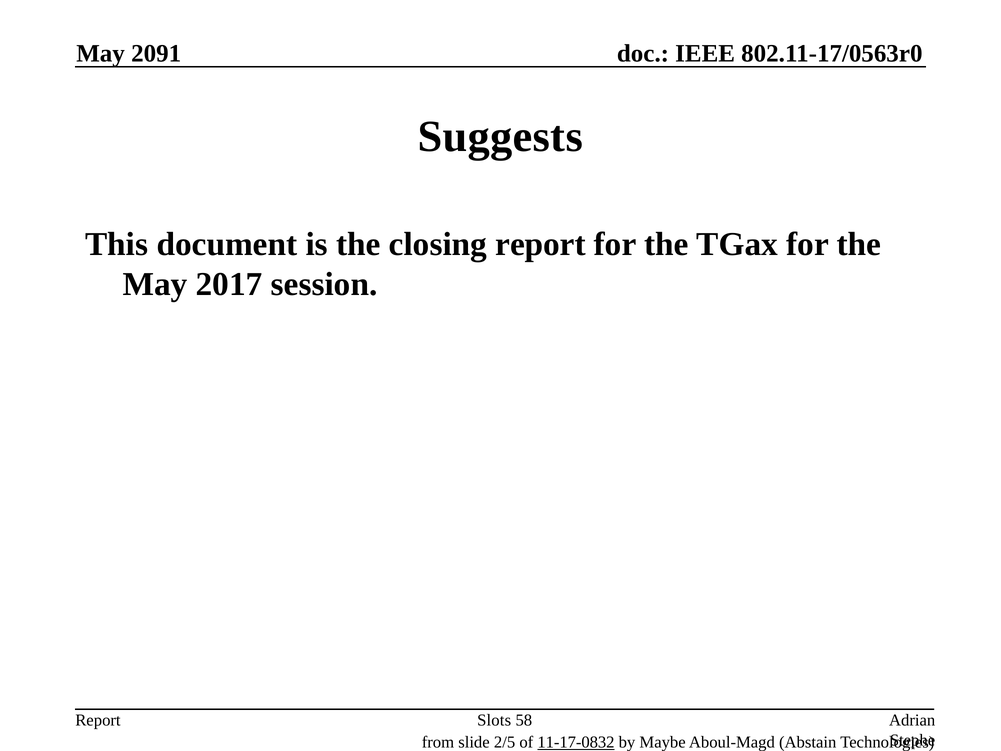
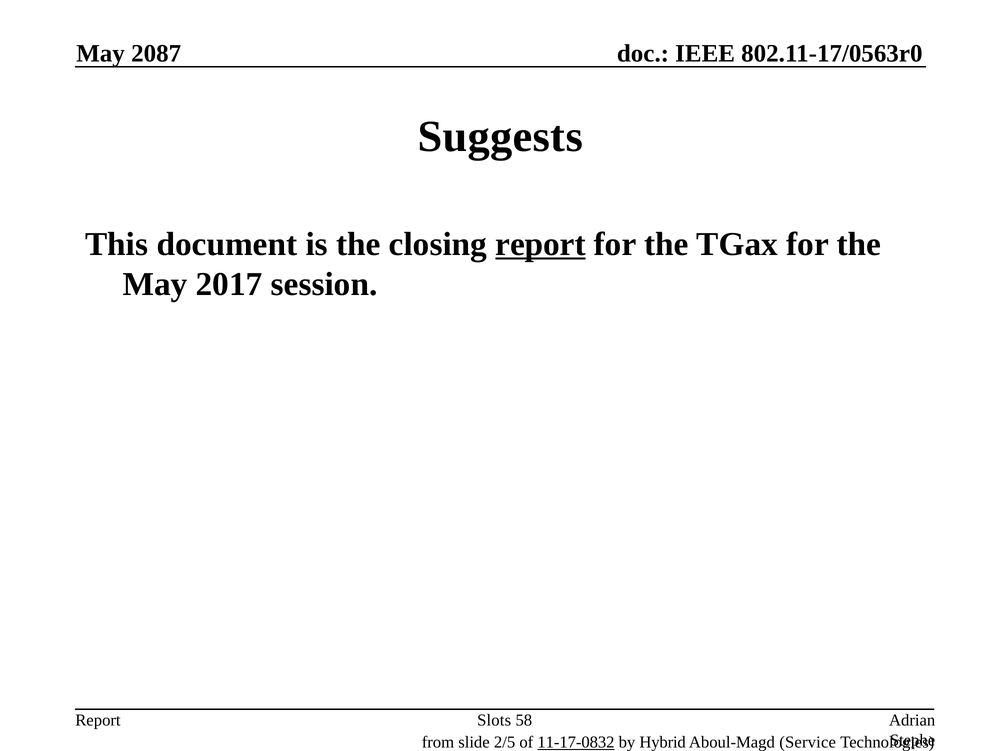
2091: 2091 -> 2087
report at (541, 244) underline: none -> present
Maybe: Maybe -> Hybrid
Abstain: Abstain -> Service
